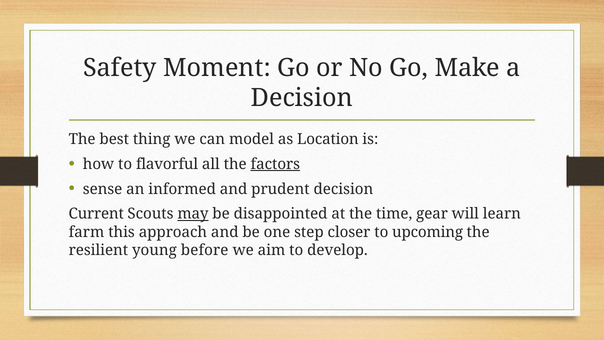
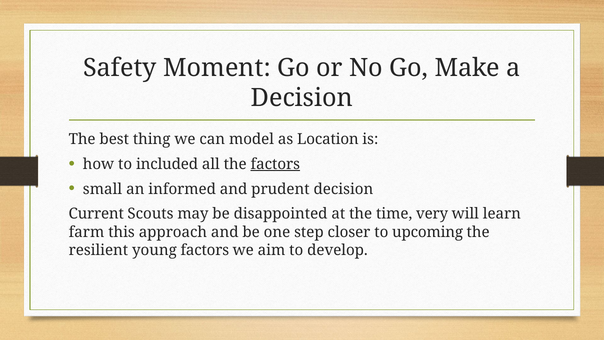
flavorful: flavorful -> included
sense: sense -> small
may underline: present -> none
gear: gear -> very
young before: before -> factors
